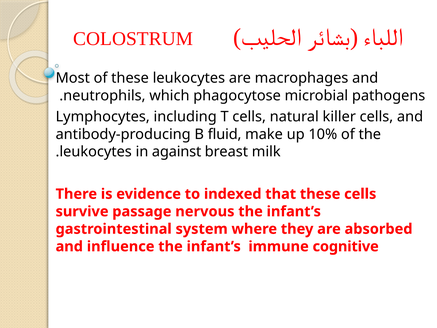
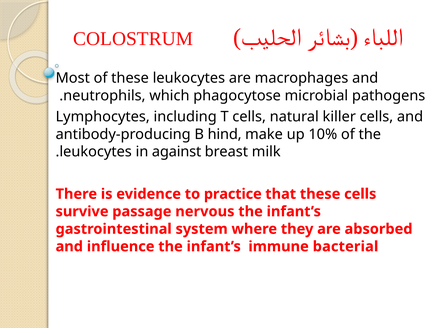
fluid: fluid -> hind
indexed: indexed -> practice
cognitive: cognitive -> bacterial
